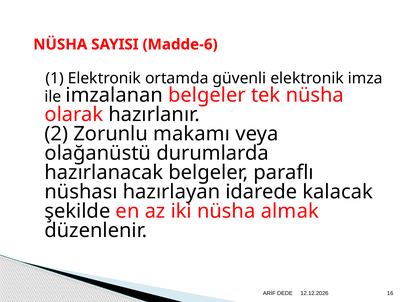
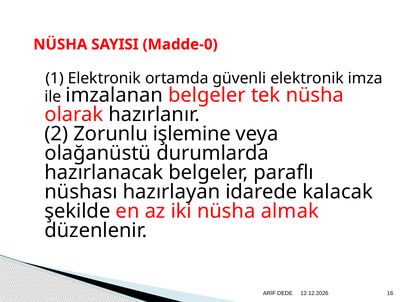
Madde-6: Madde-6 -> Madde-0
makamı: makamı -> işlemine
